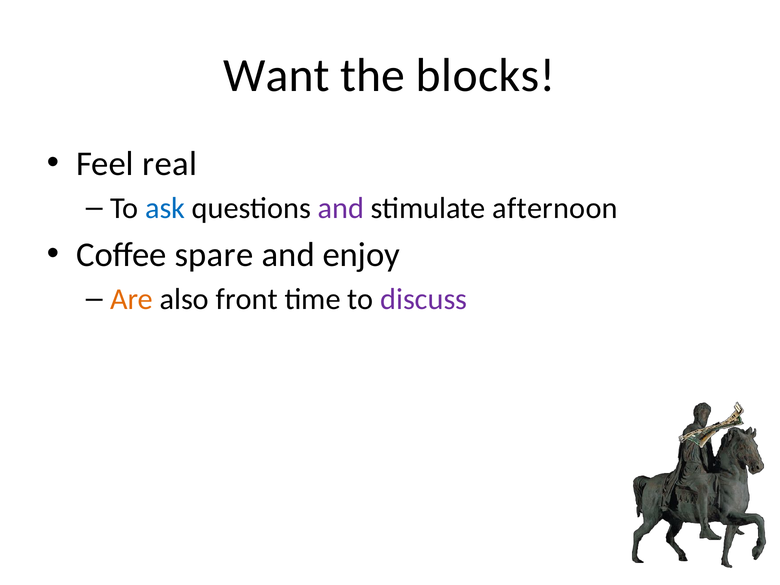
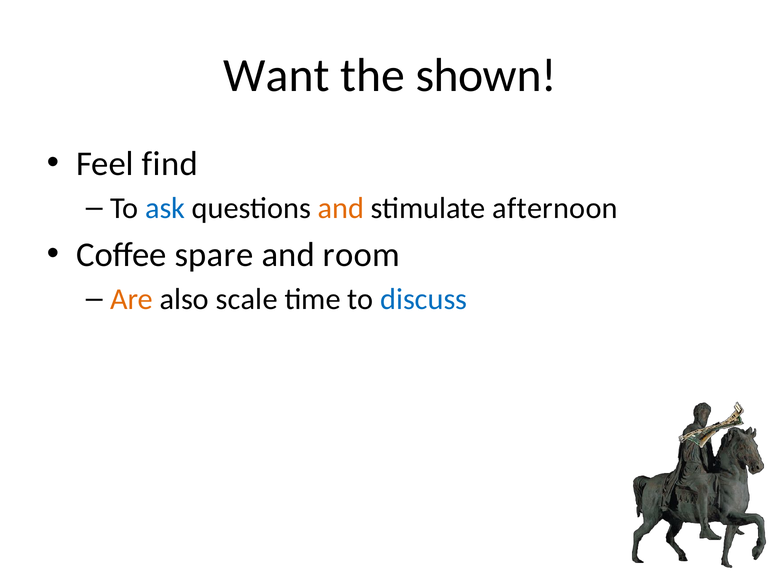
blocks: blocks -> shown
real: real -> find
and at (341, 208) colour: purple -> orange
enjoy: enjoy -> room
front: front -> scale
discuss colour: purple -> blue
